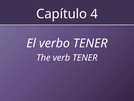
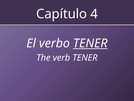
TENER at (90, 43) underline: none -> present
